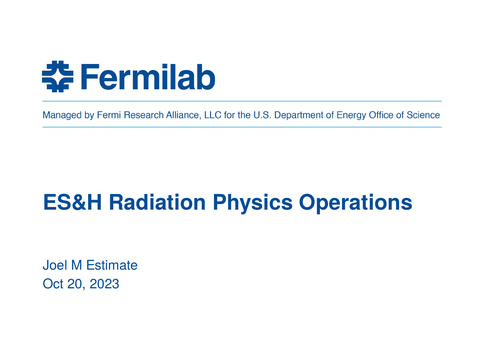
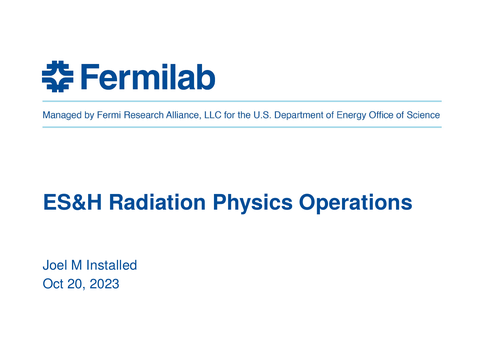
Estimate: Estimate -> Installed
